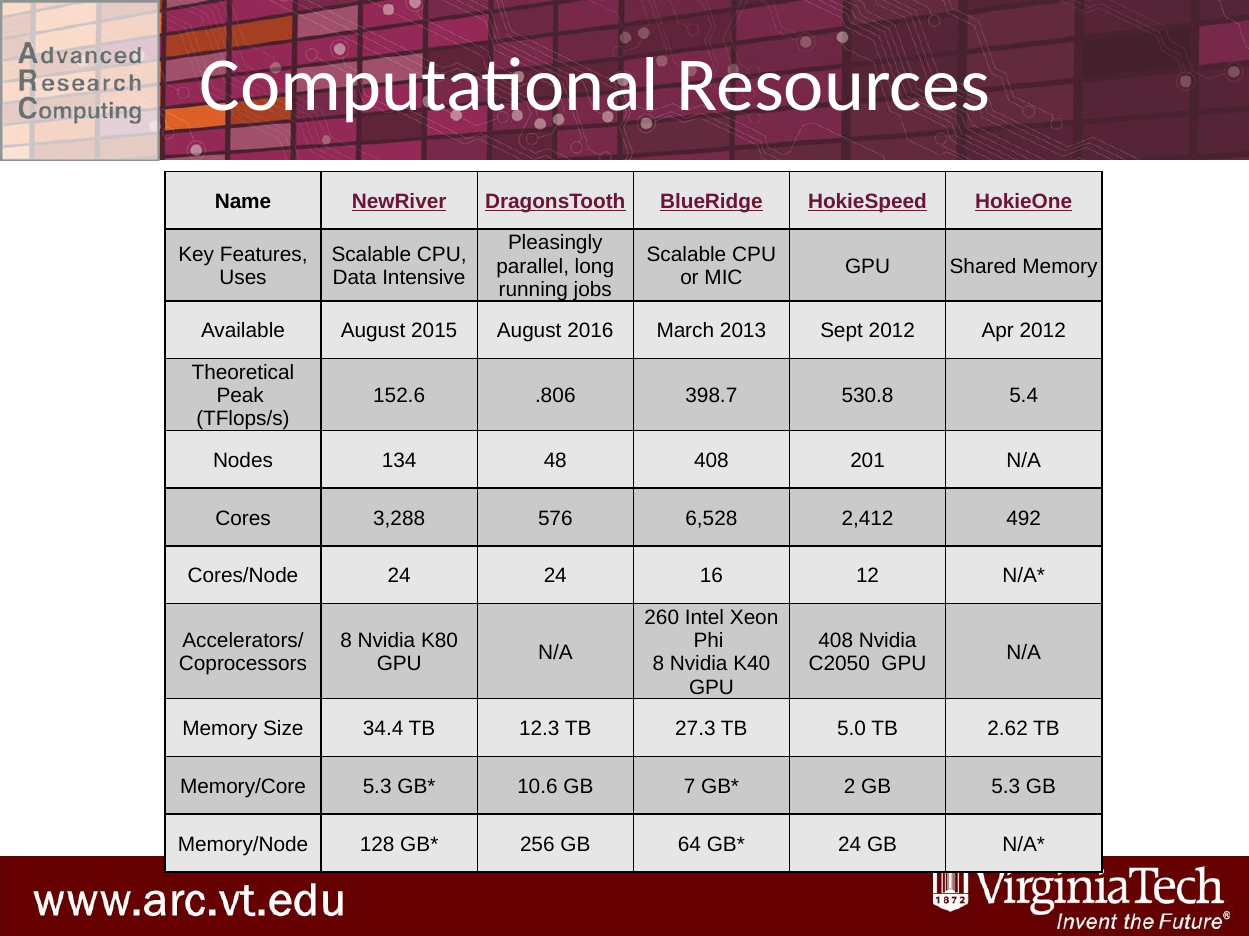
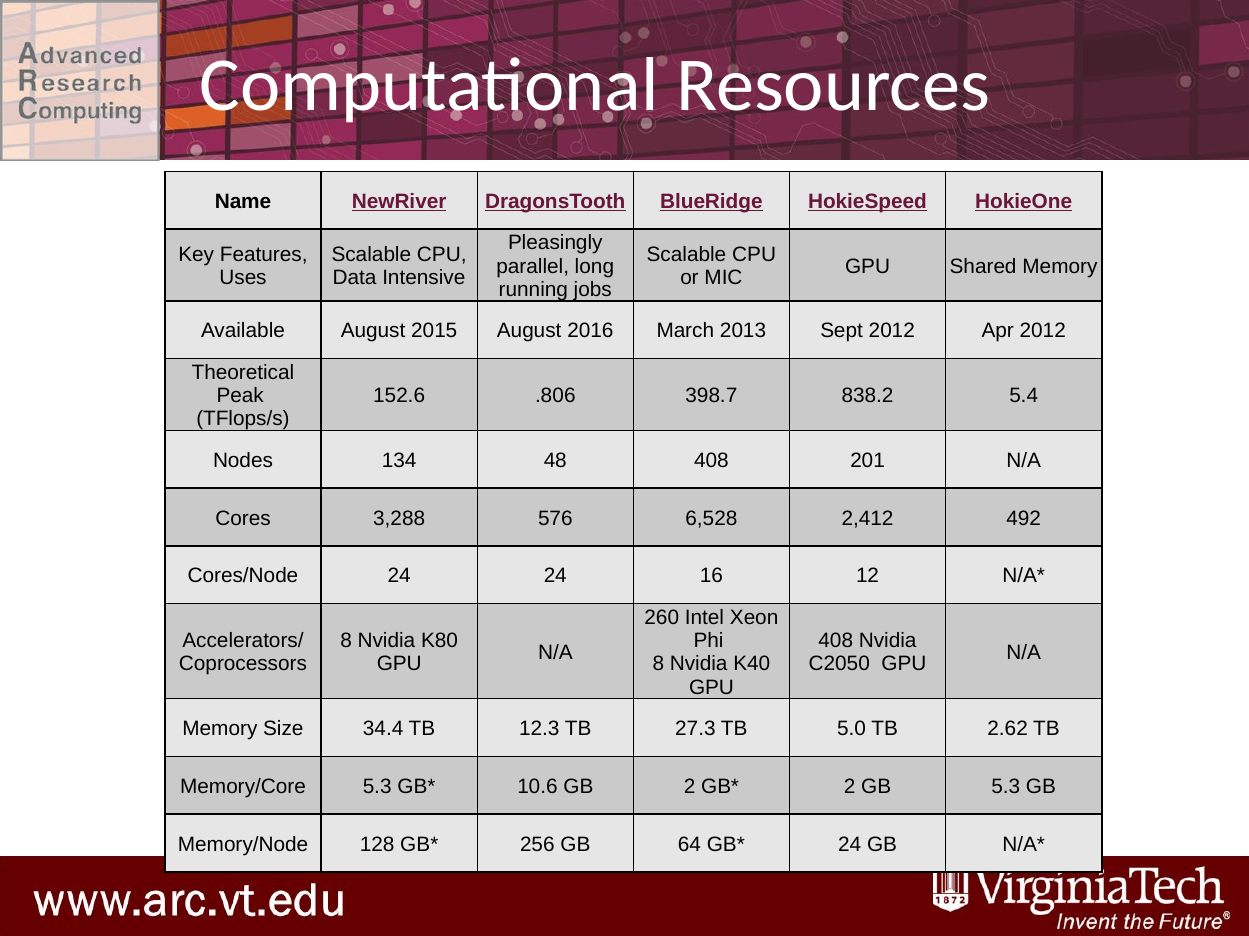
530.8: 530.8 -> 838.2
GB 7: 7 -> 2
